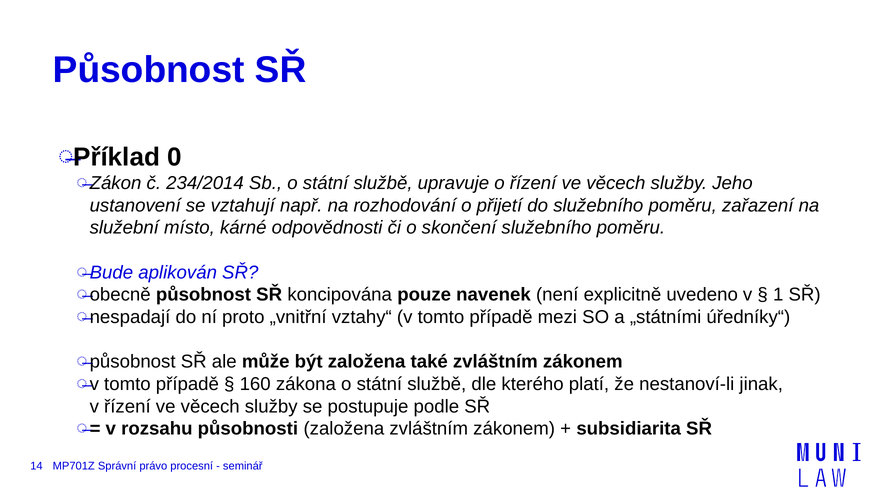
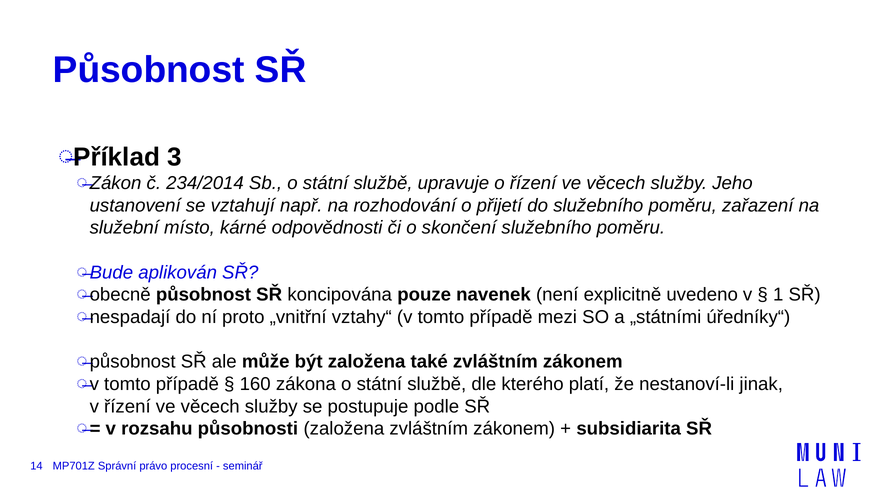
0: 0 -> 3
